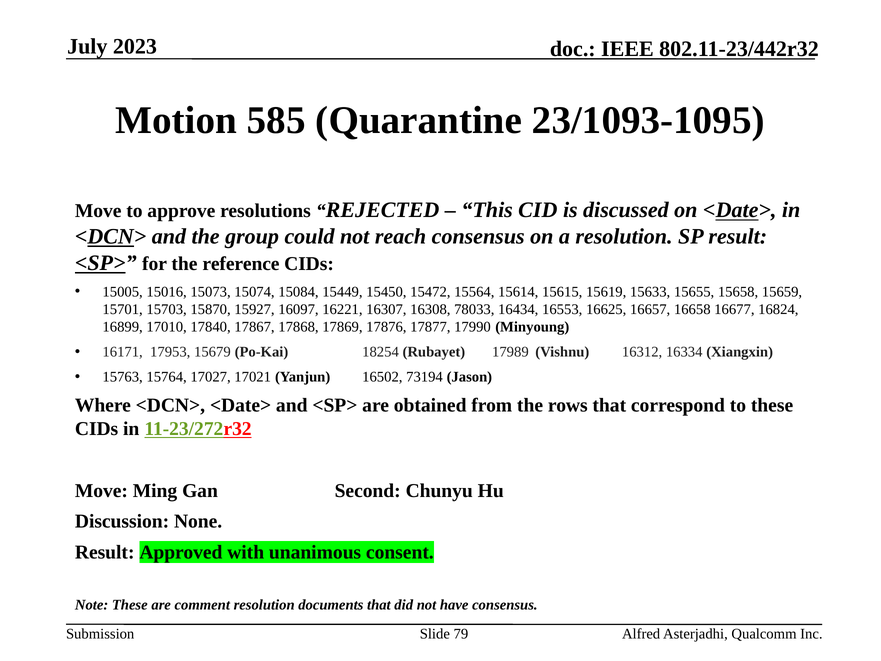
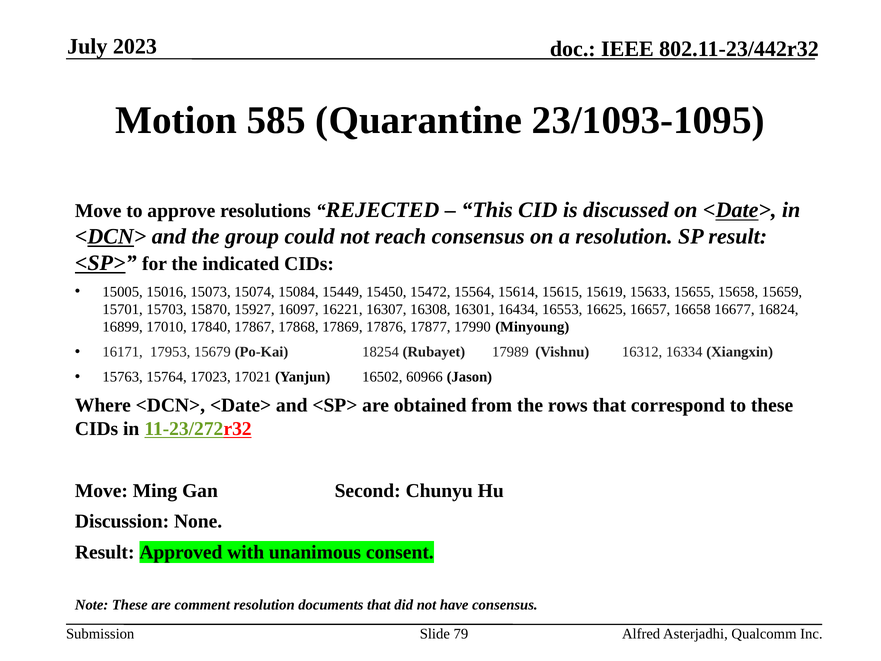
reference: reference -> indicated
78033: 78033 -> 16301
17027: 17027 -> 17023
73194: 73194 -> 60966
